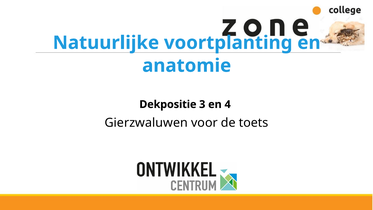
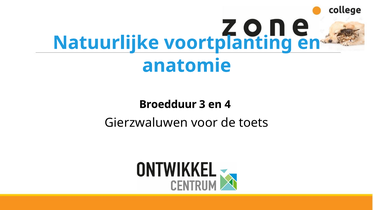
Dekpositie: Dekpositie -> Broedduur
